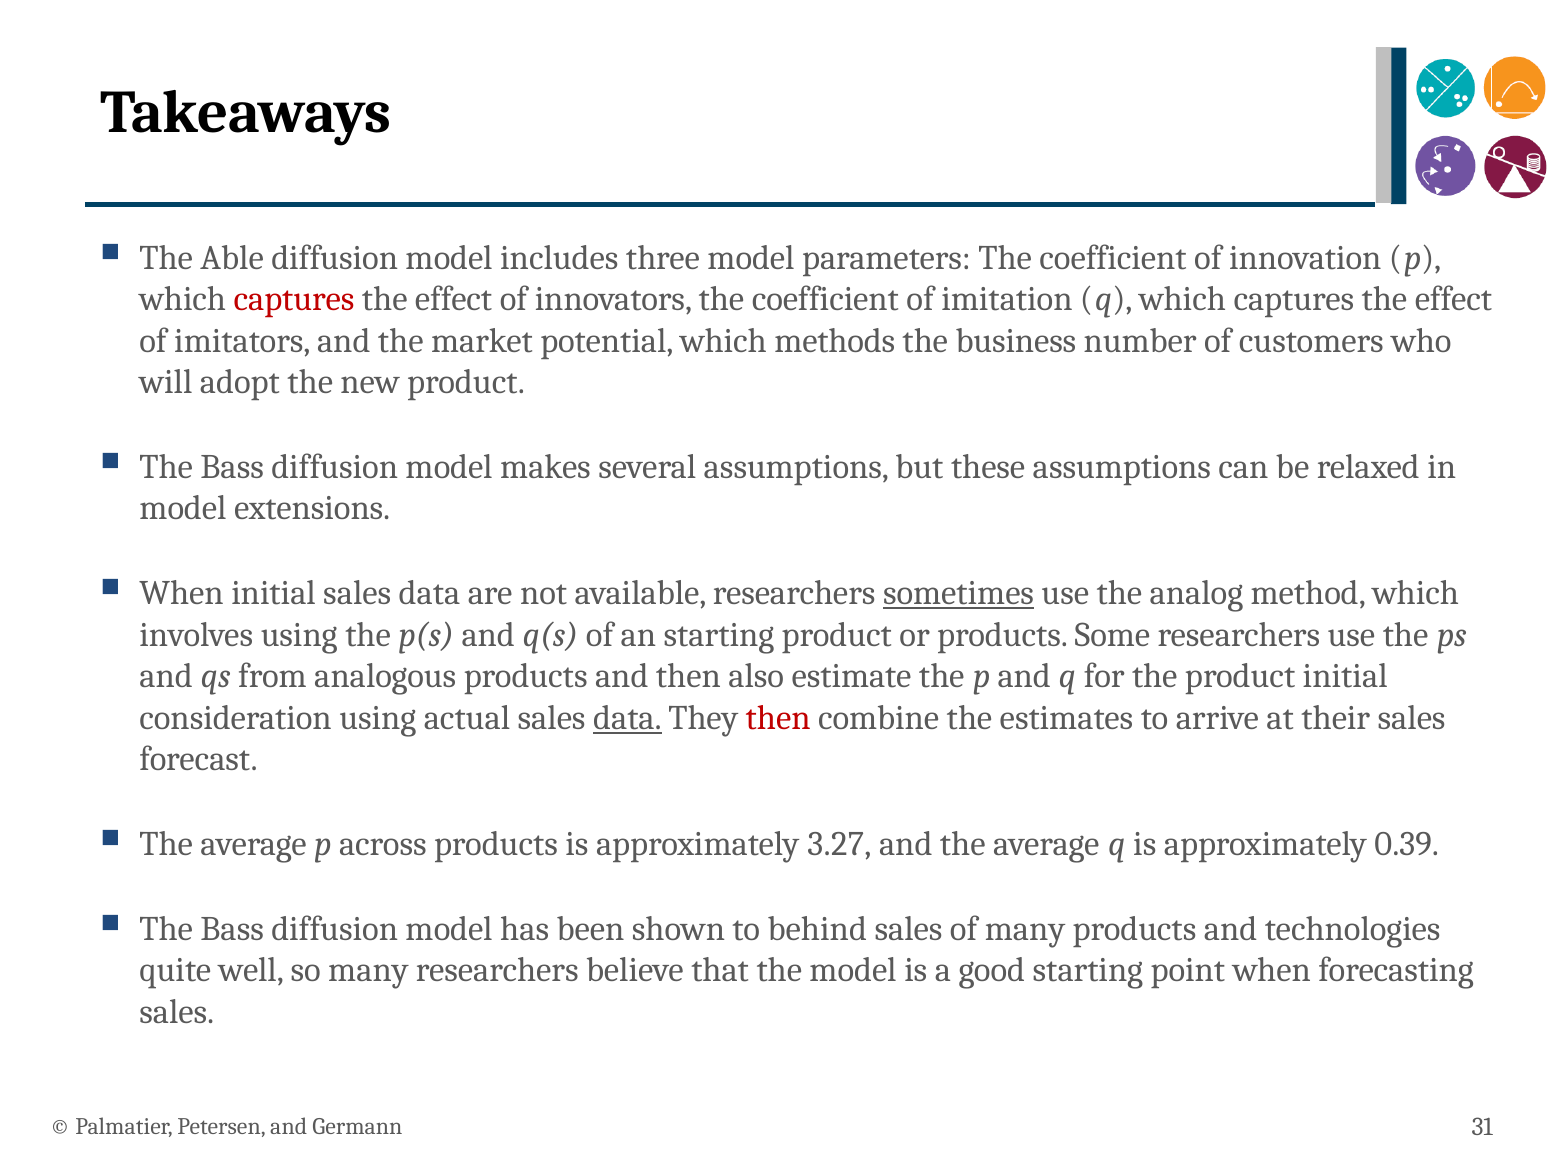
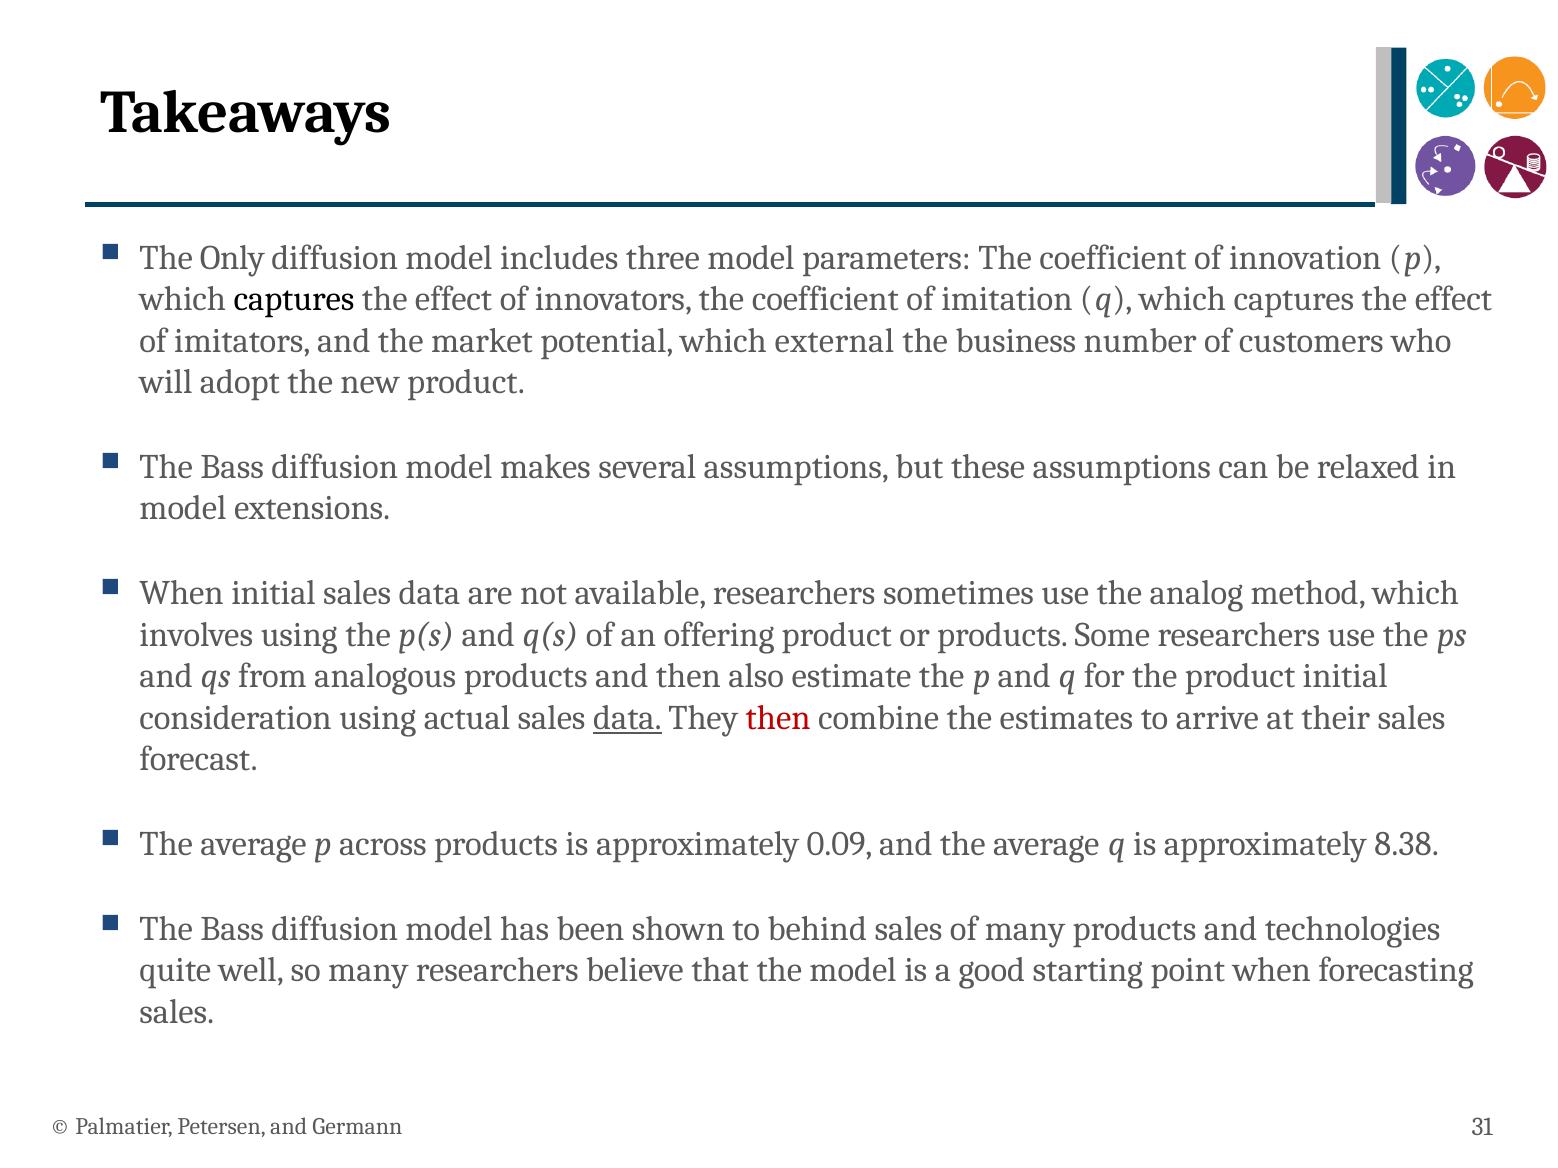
Able: Able -> Only
captures at (294, 299) colour: red -> black
methods: methods -> external
sometimes underline: present -> none
an starting: starting -> offering
3.27: 3.27 -> 0.09
0.39: 0.39 -> 8.38
